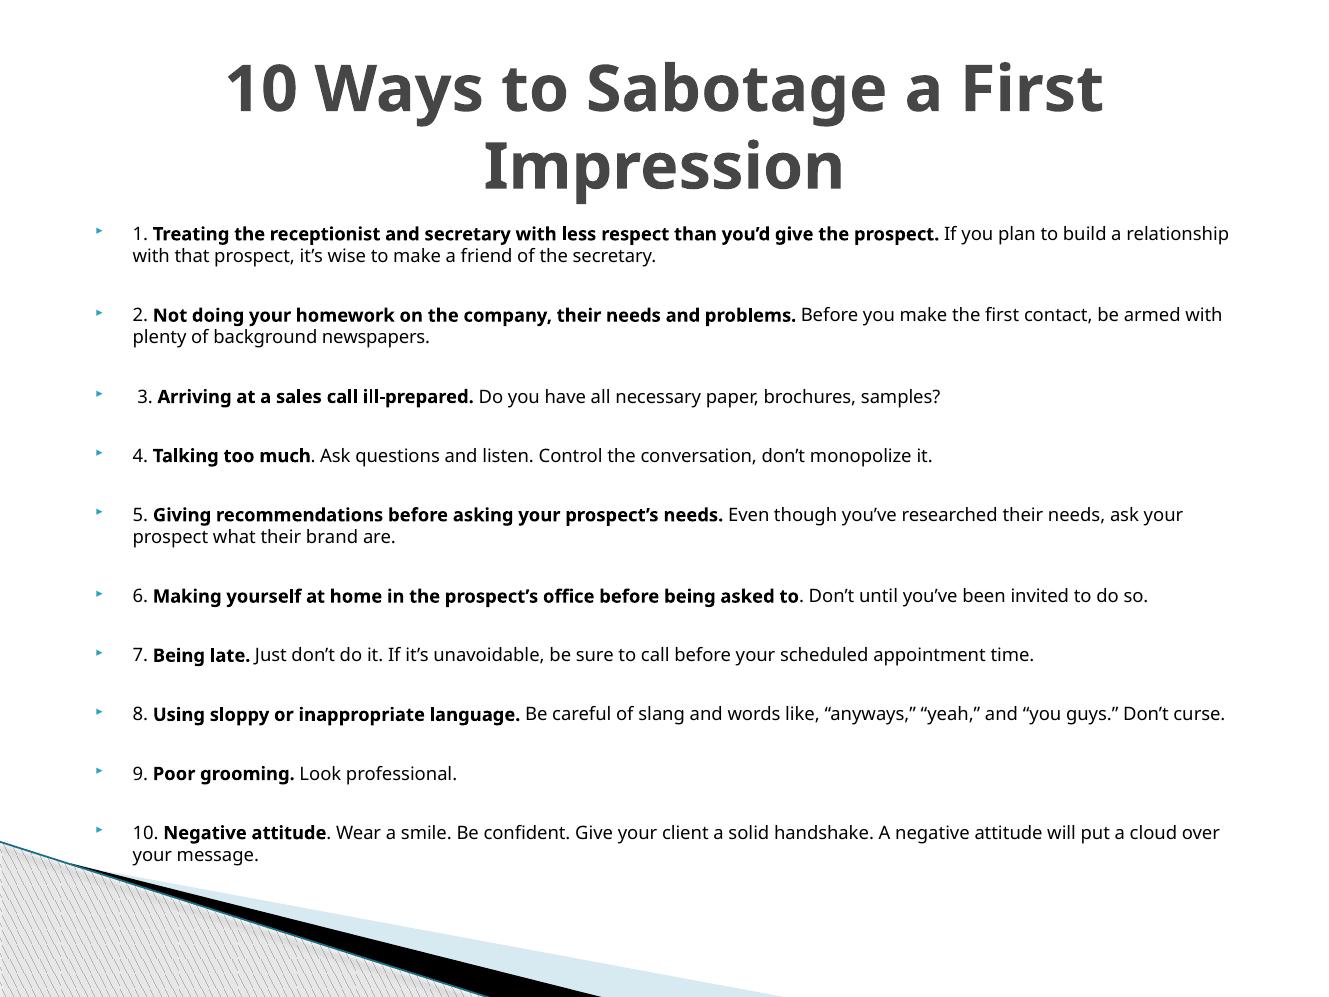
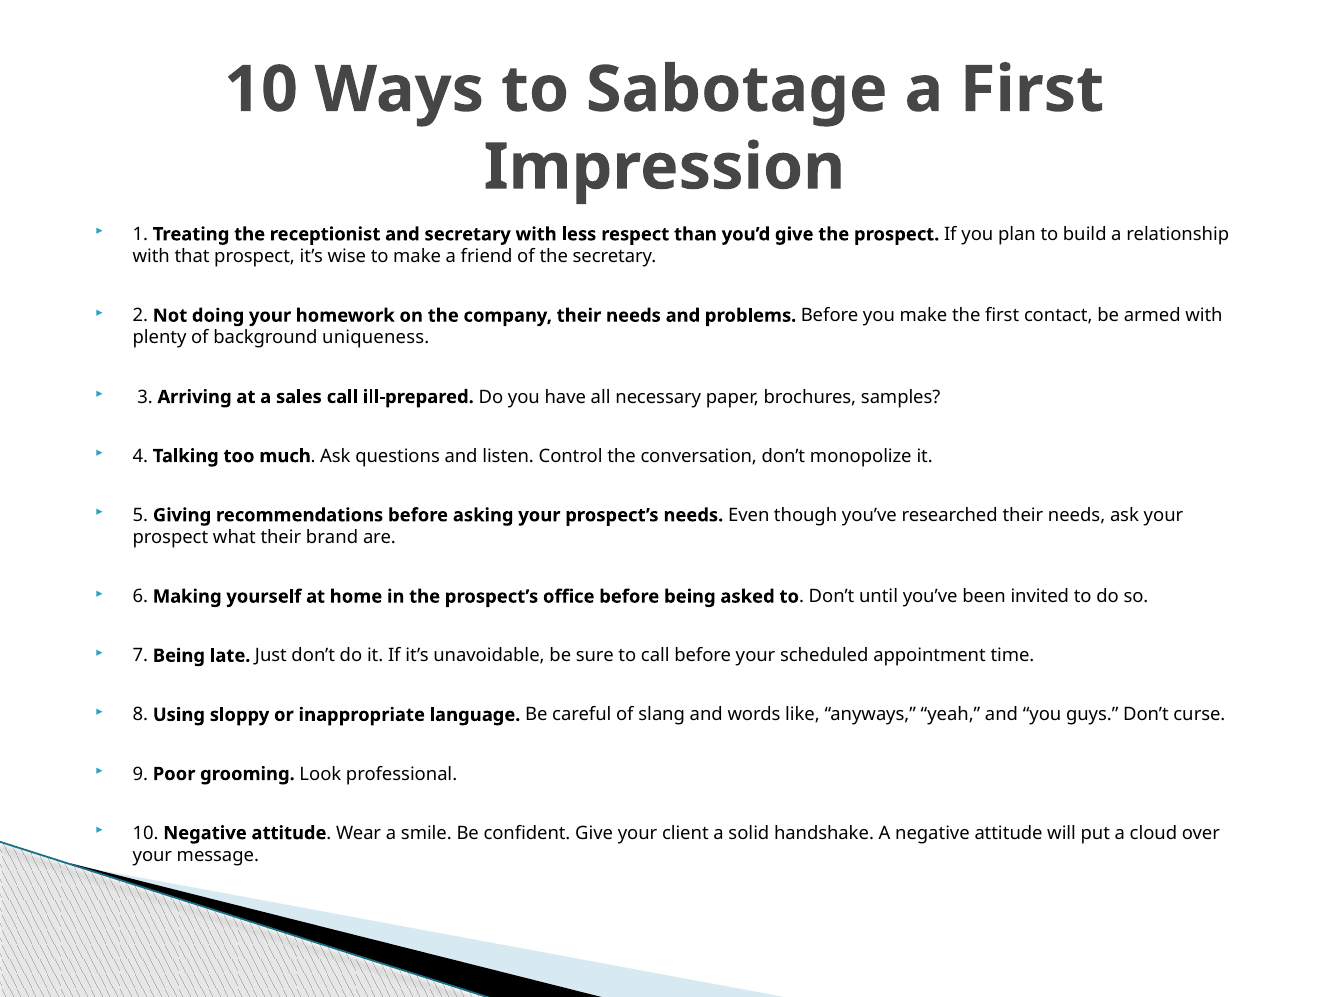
newspapers: newspapers -> uniqueness
